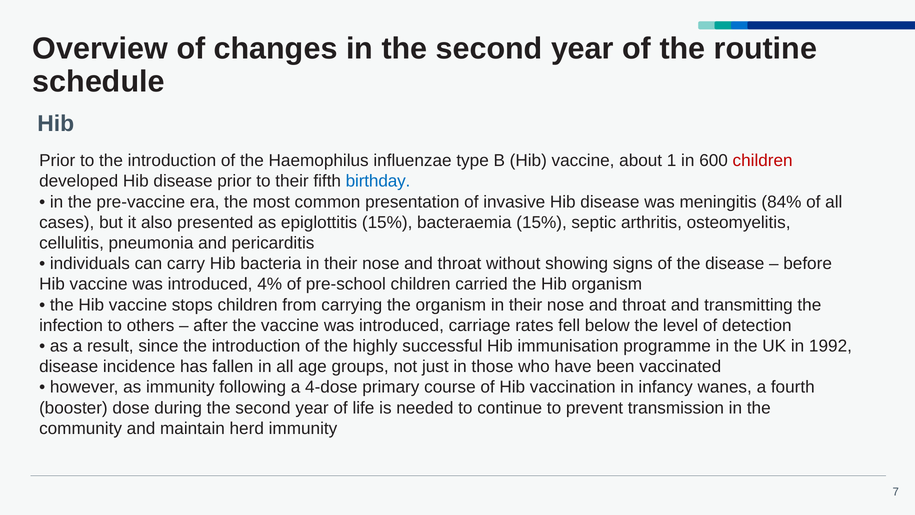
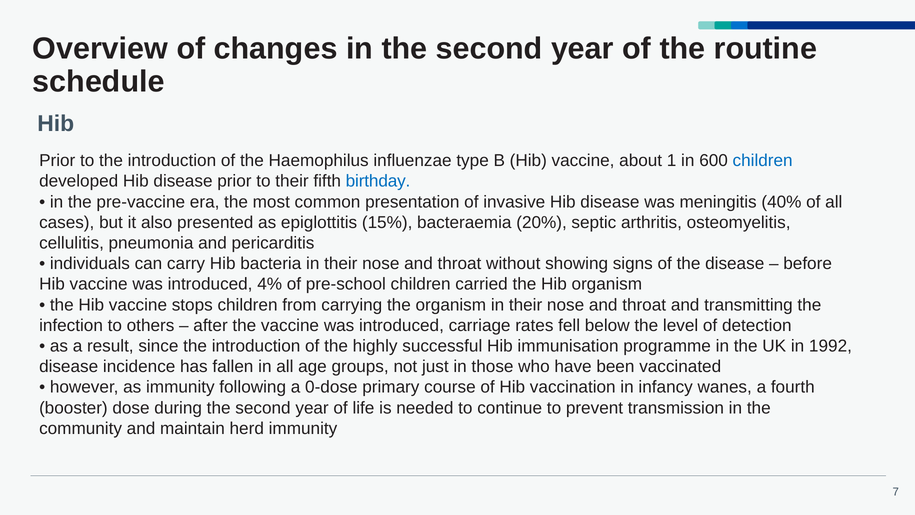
children at (763, 161) colour: red -> blue
84%: 84% -> 40%
bacteraemia 15%: 15% -> 20%
4-dose: 4-dose -> 0-dose
